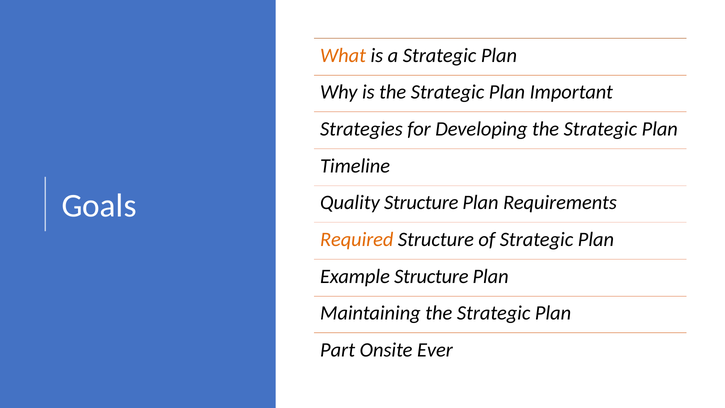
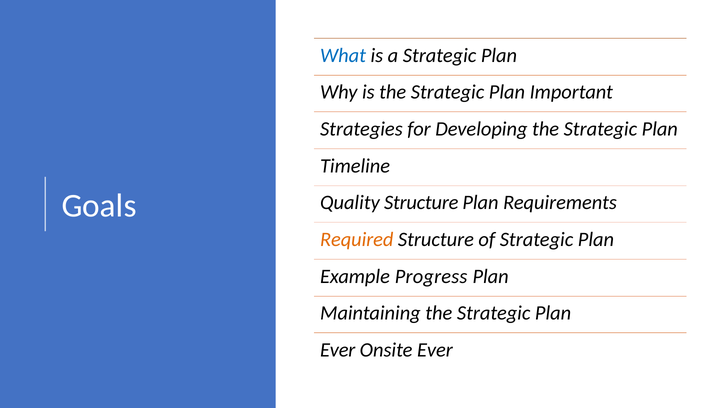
What colour: orange -> blue
Example Structure: Structure -> Progress
Part at (338, 350): Part -> Ever
